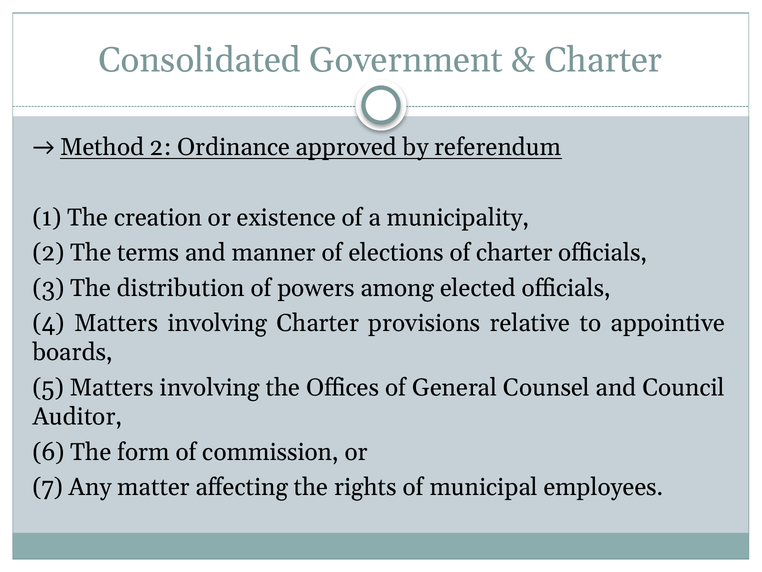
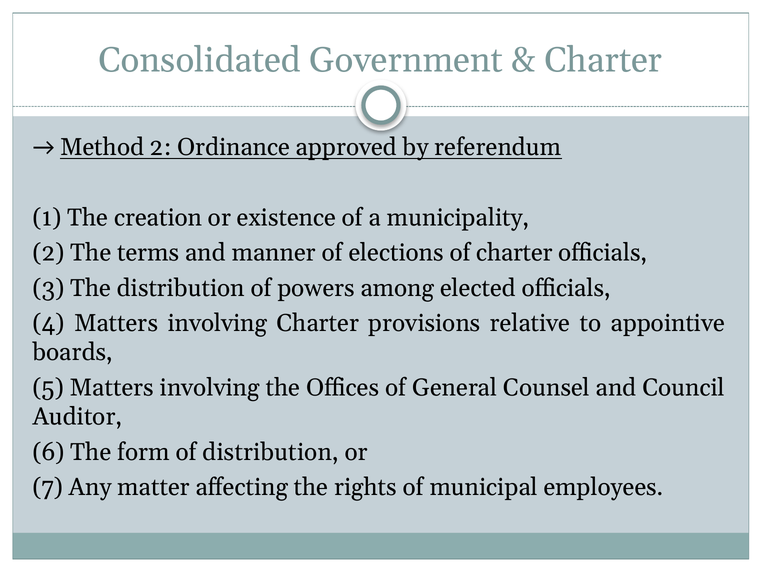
of commission: commission -> distribution
